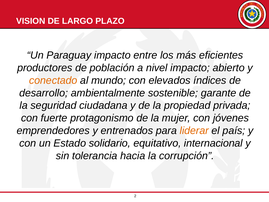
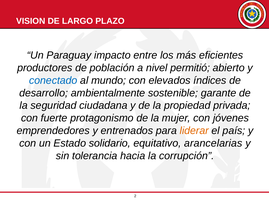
nivel impacto: impacto -> permitió
conectado colour: orange -> blue
internacional: internacional -> arancelarias
